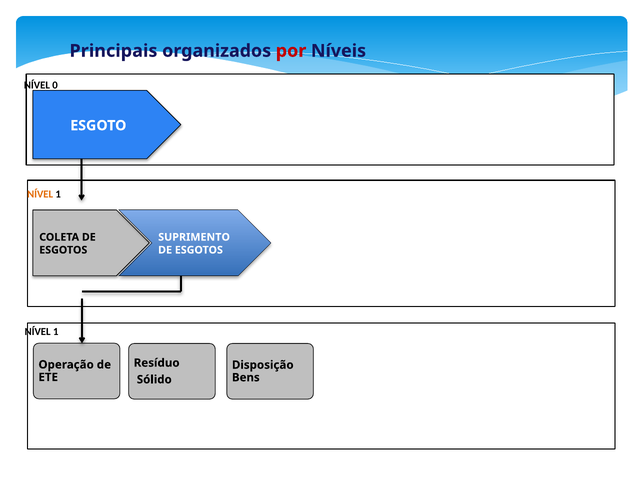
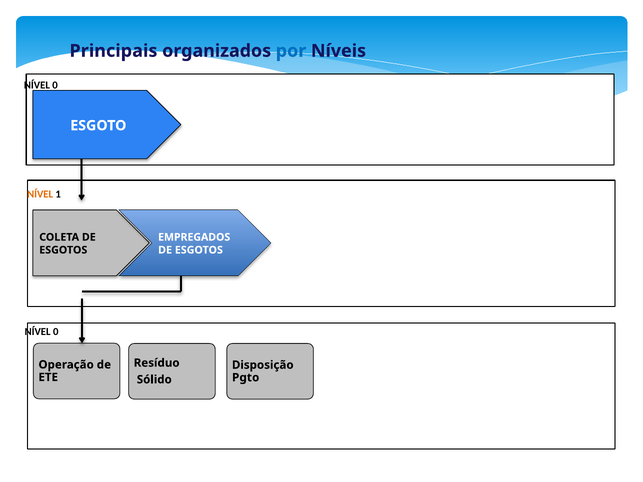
por colour: red -> blue
SUPRIMENTO: SUPRIMENTO -> EMPREGADOS
1 at (56, 332): 1 -> 0
Bens: Bens -> Pgto
